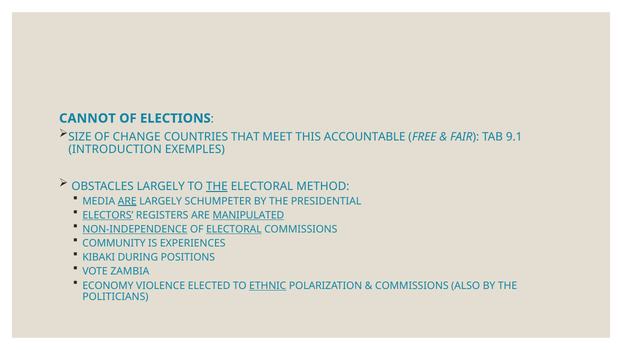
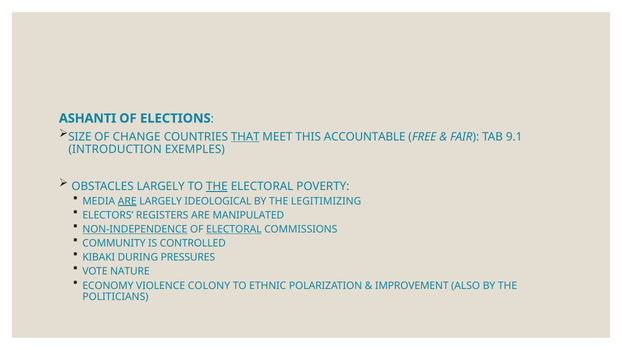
CANNOT: CANNOT -> ASHANTI
THAT underline: none -> present
METHOD: METHOD -> POVERTY
SCHUMPETER: SCHUMPETER -> IDEOLOGICAL
PRESIDENTIAL: PRESIDENTIAL -> LEGITIMIZING
ELECTORS underline: present -> none
MANIPULATED underline: present -> none
EXPERIENCES: EXPERIENCES -> CONTROLLED
POSITIONS: POSITIONS -> PRESSURES
ZAMBIA: ZAMBIA -> NATURE
ELECTED: ELECTED -> COLONY
ETHNIC underline: present -> none
COMMISSIONS at (412, 286): COMMISSIONS -> IMPROVEMENT
